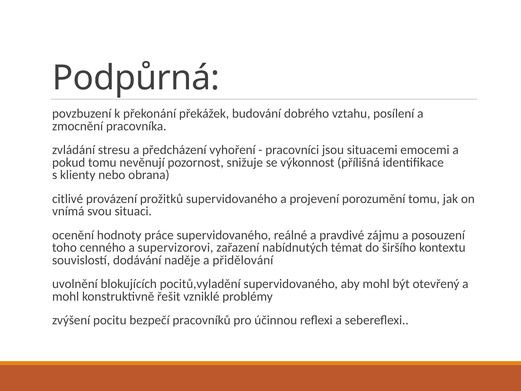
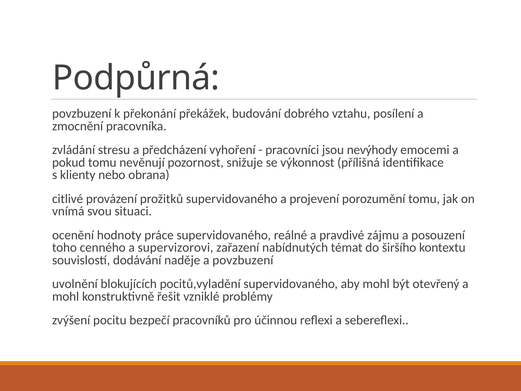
situacemi: situacemi -> nevýhody
a přidělování: přidělování -> povzbuzení
